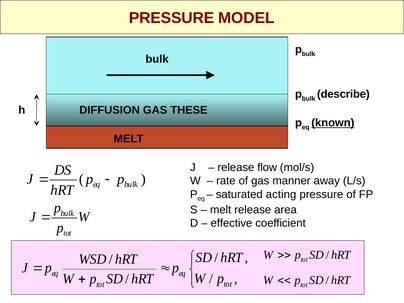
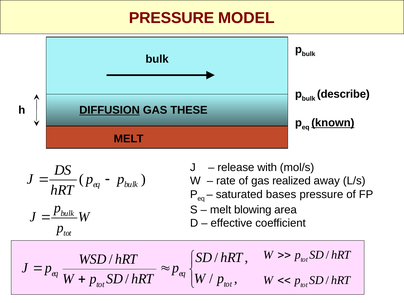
DIFFUSION underline: none -> present
flow: flow -> with
manner: manner -> realized
acting: acting -> bases
melt release: release -> blowing
